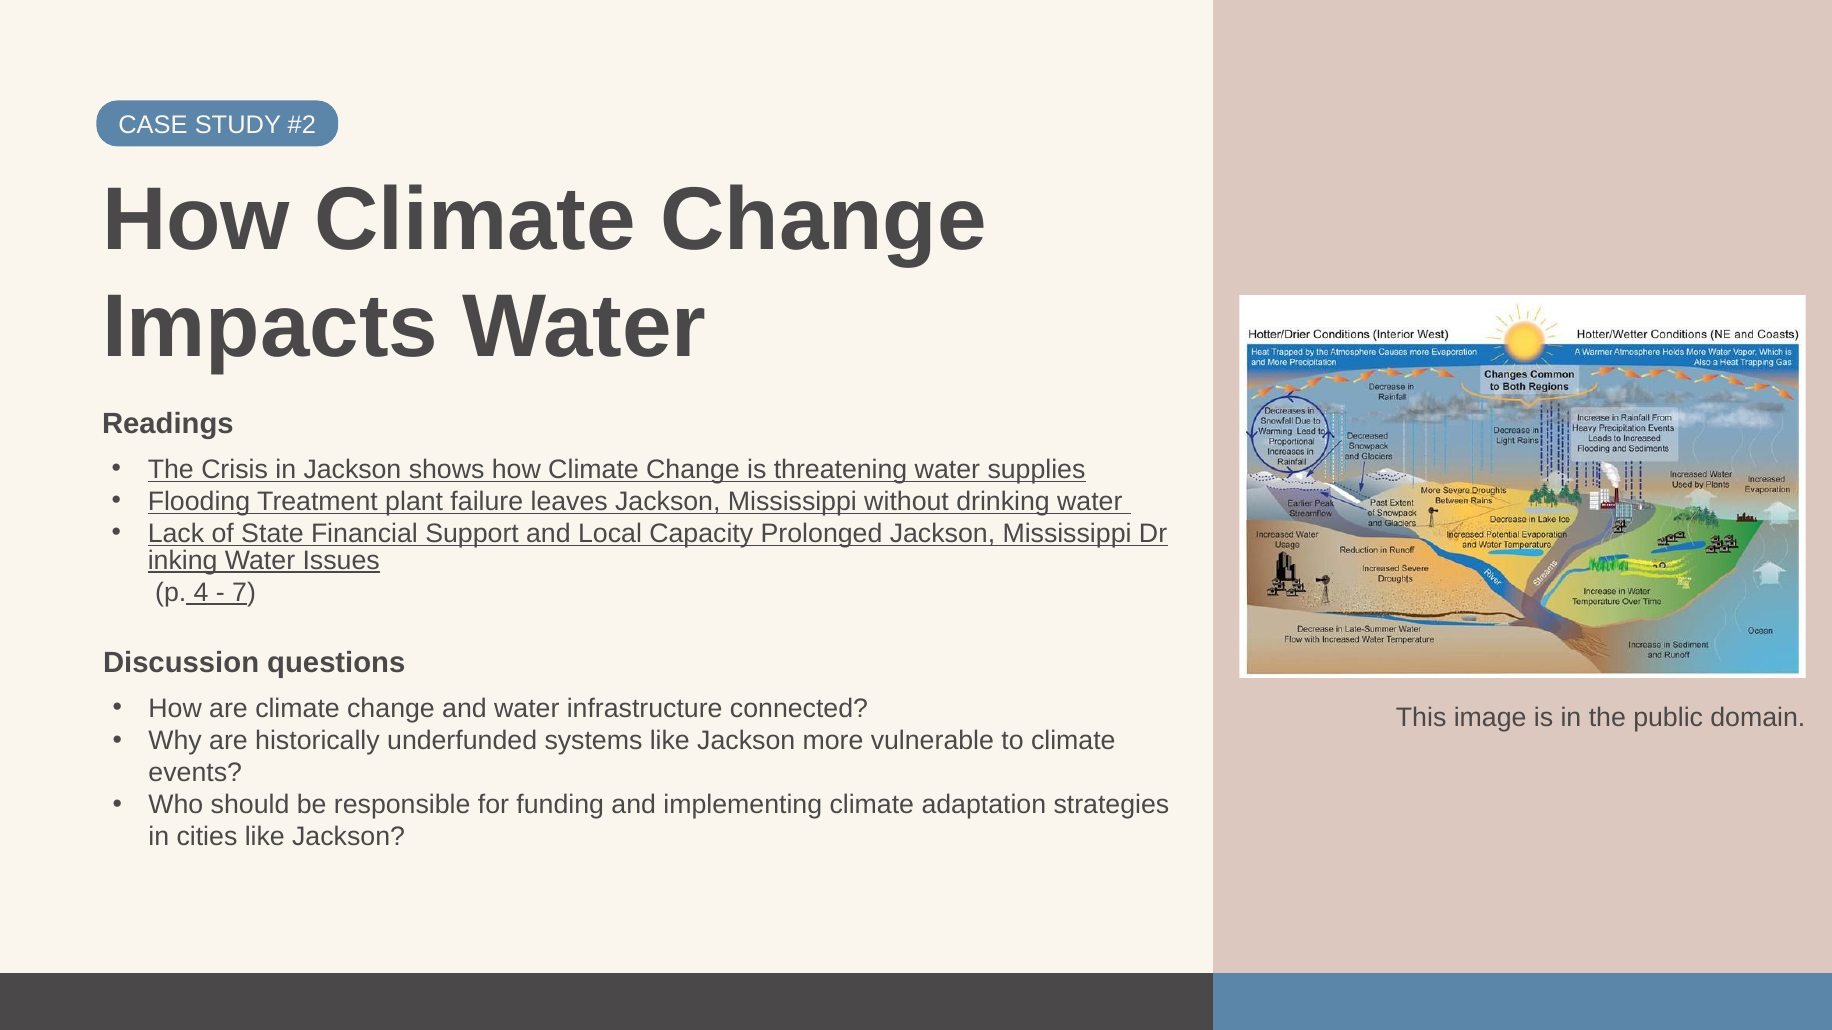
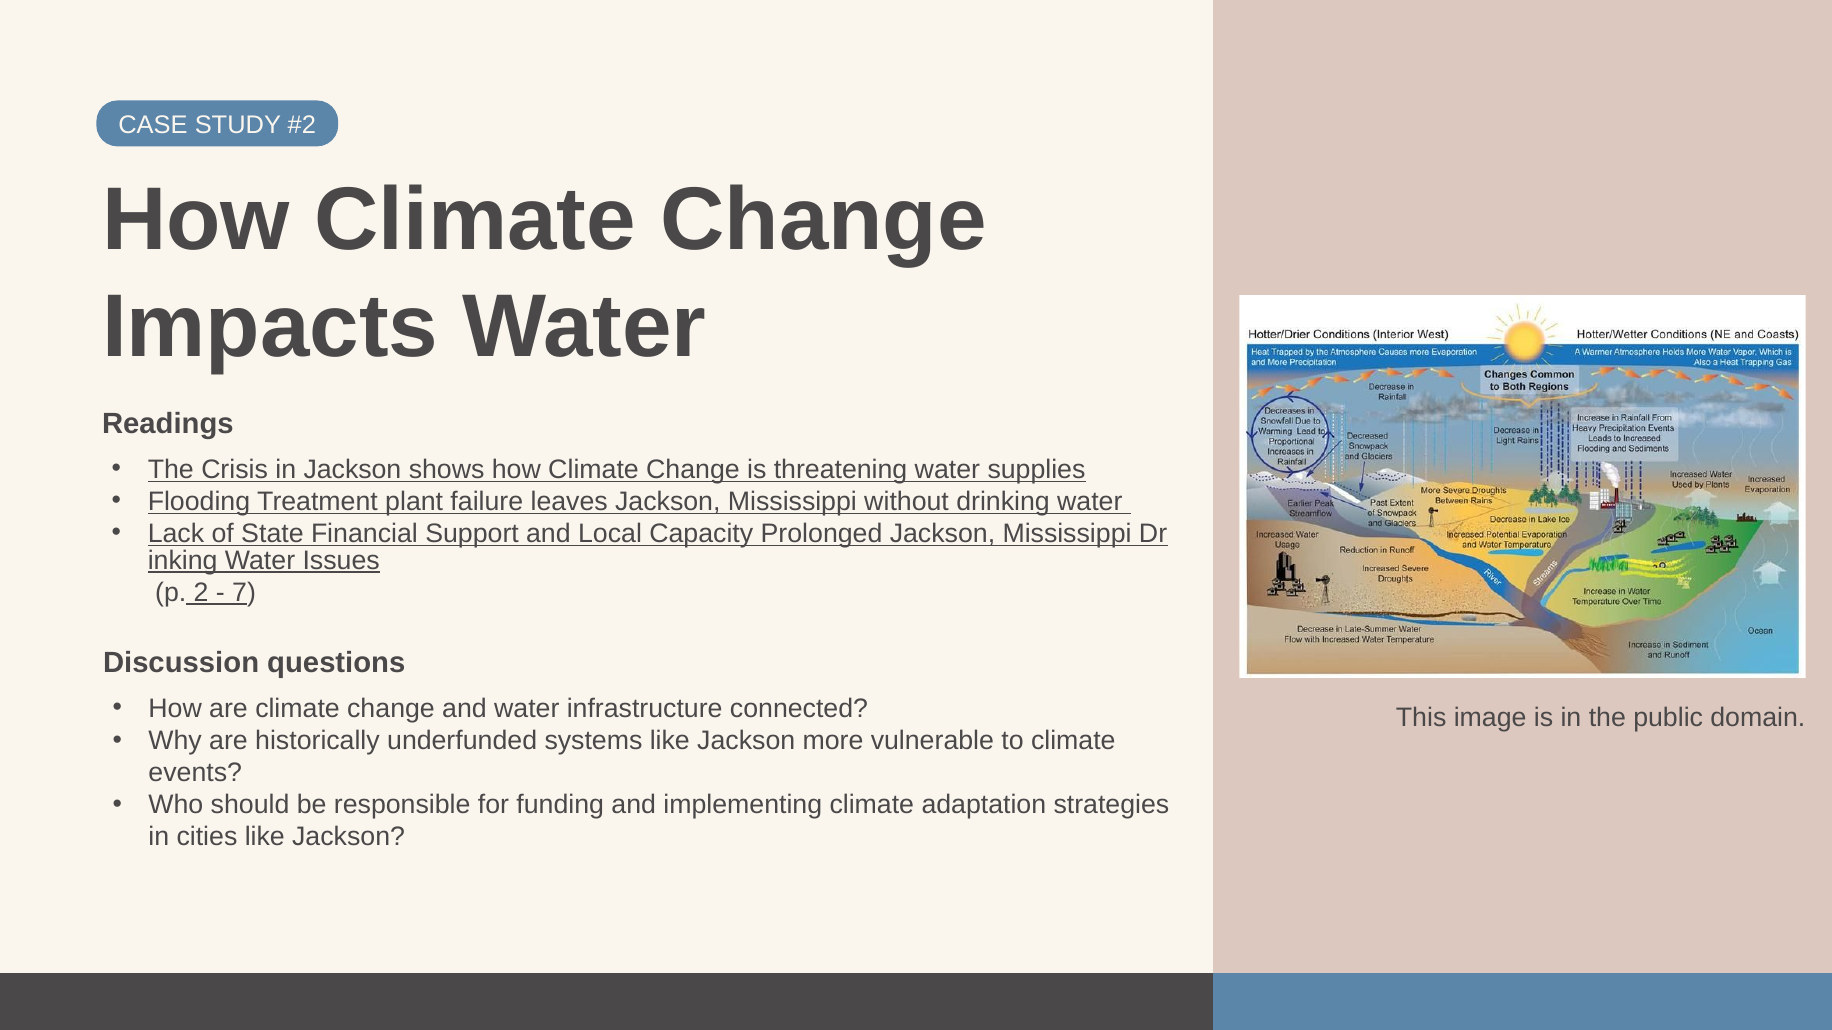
4: 4 -> 2
